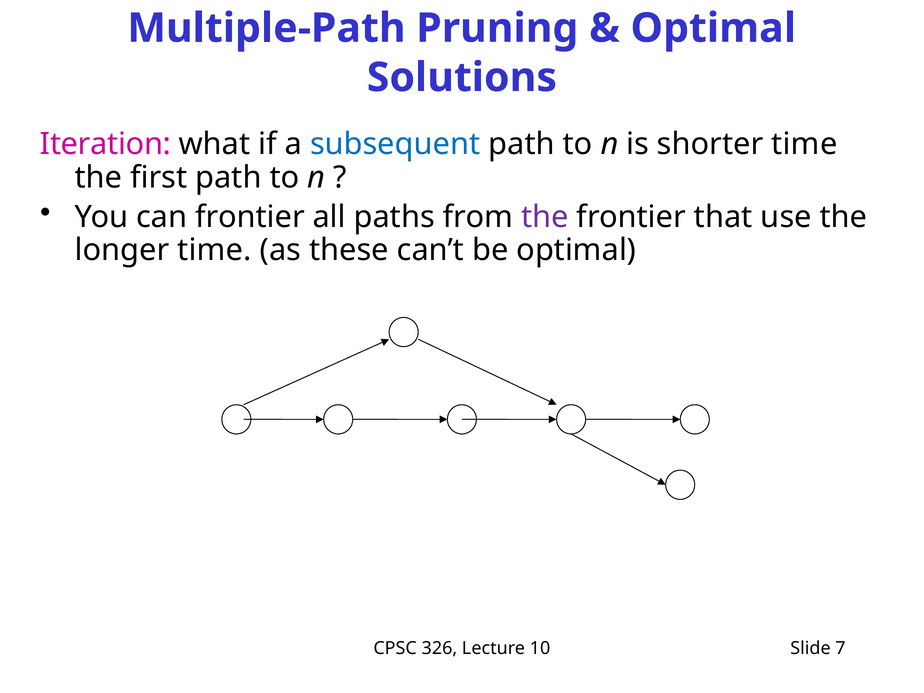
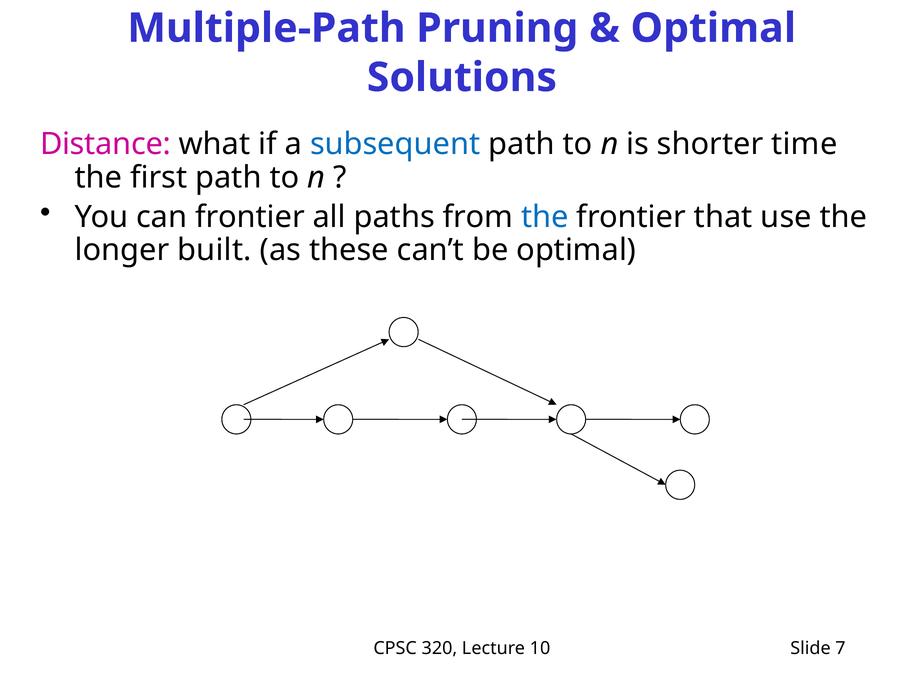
Iteration: Iteration -> Distance
the at (545, 217) colour: purple -> blue
longer time: time -> built
326: 326 -> 320
